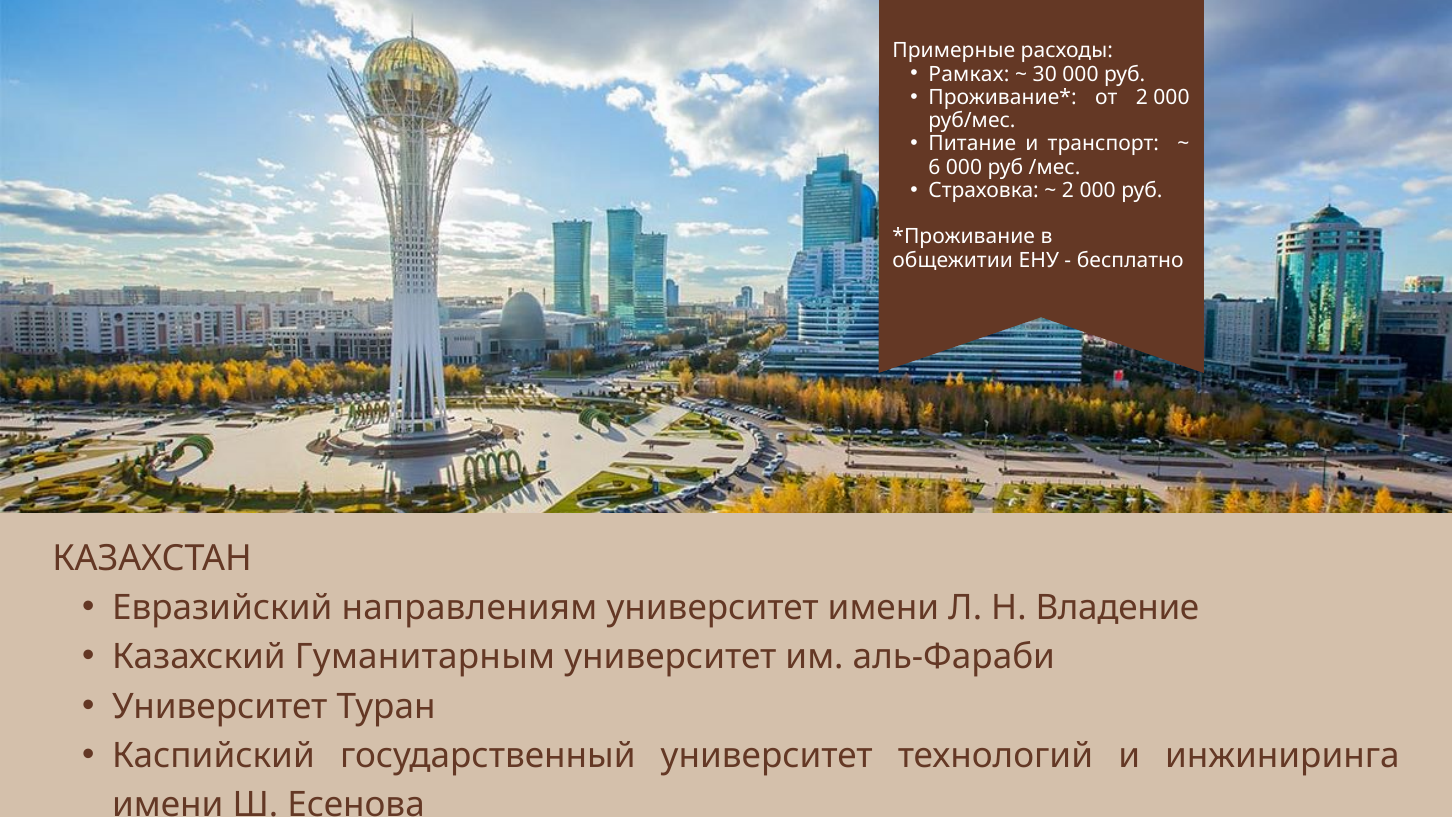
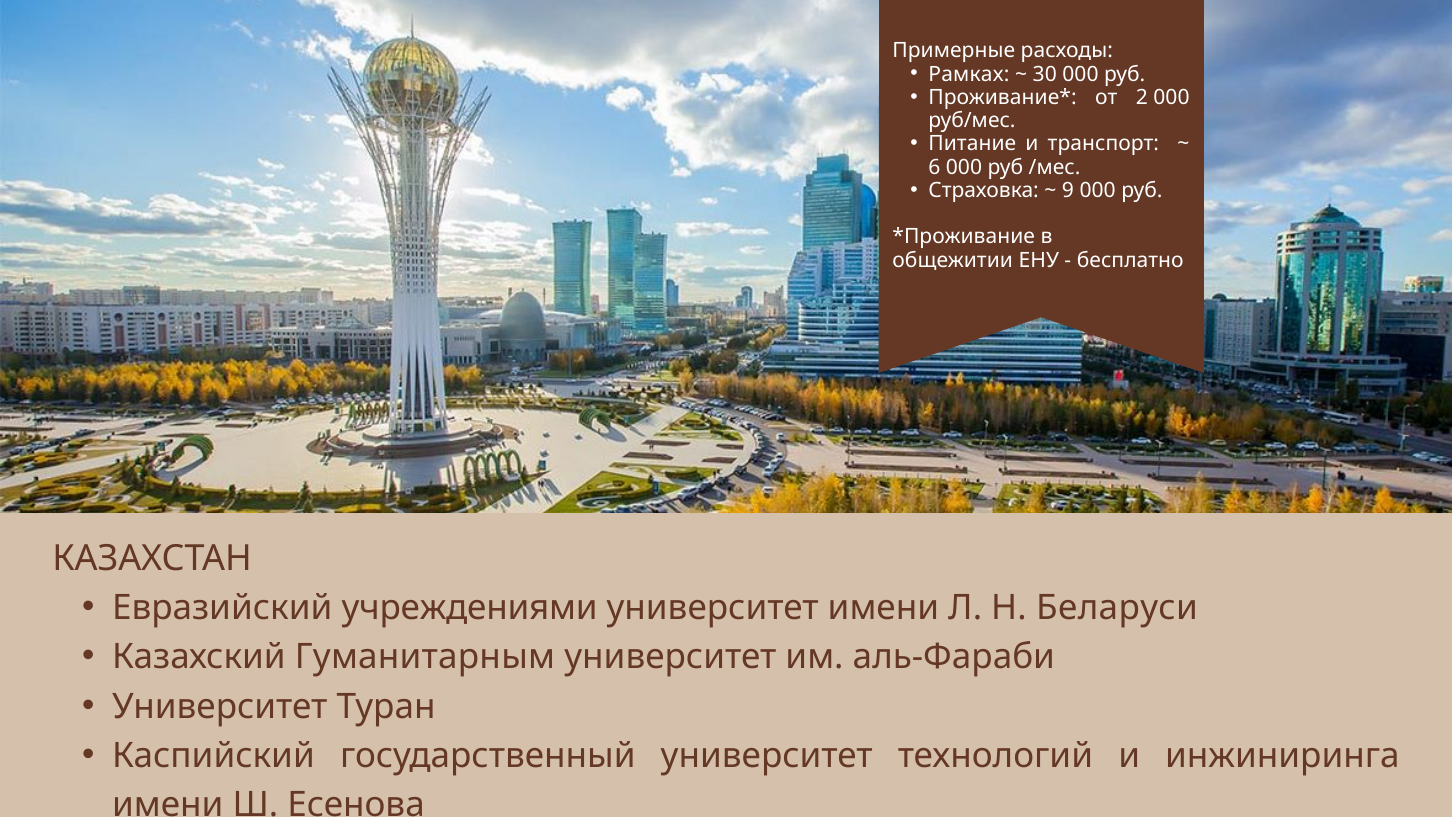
2 at (1068, 190): 2 -> 9
направлениям: направлениям -> учреждениями
Владение: Владение -> Беларуси
